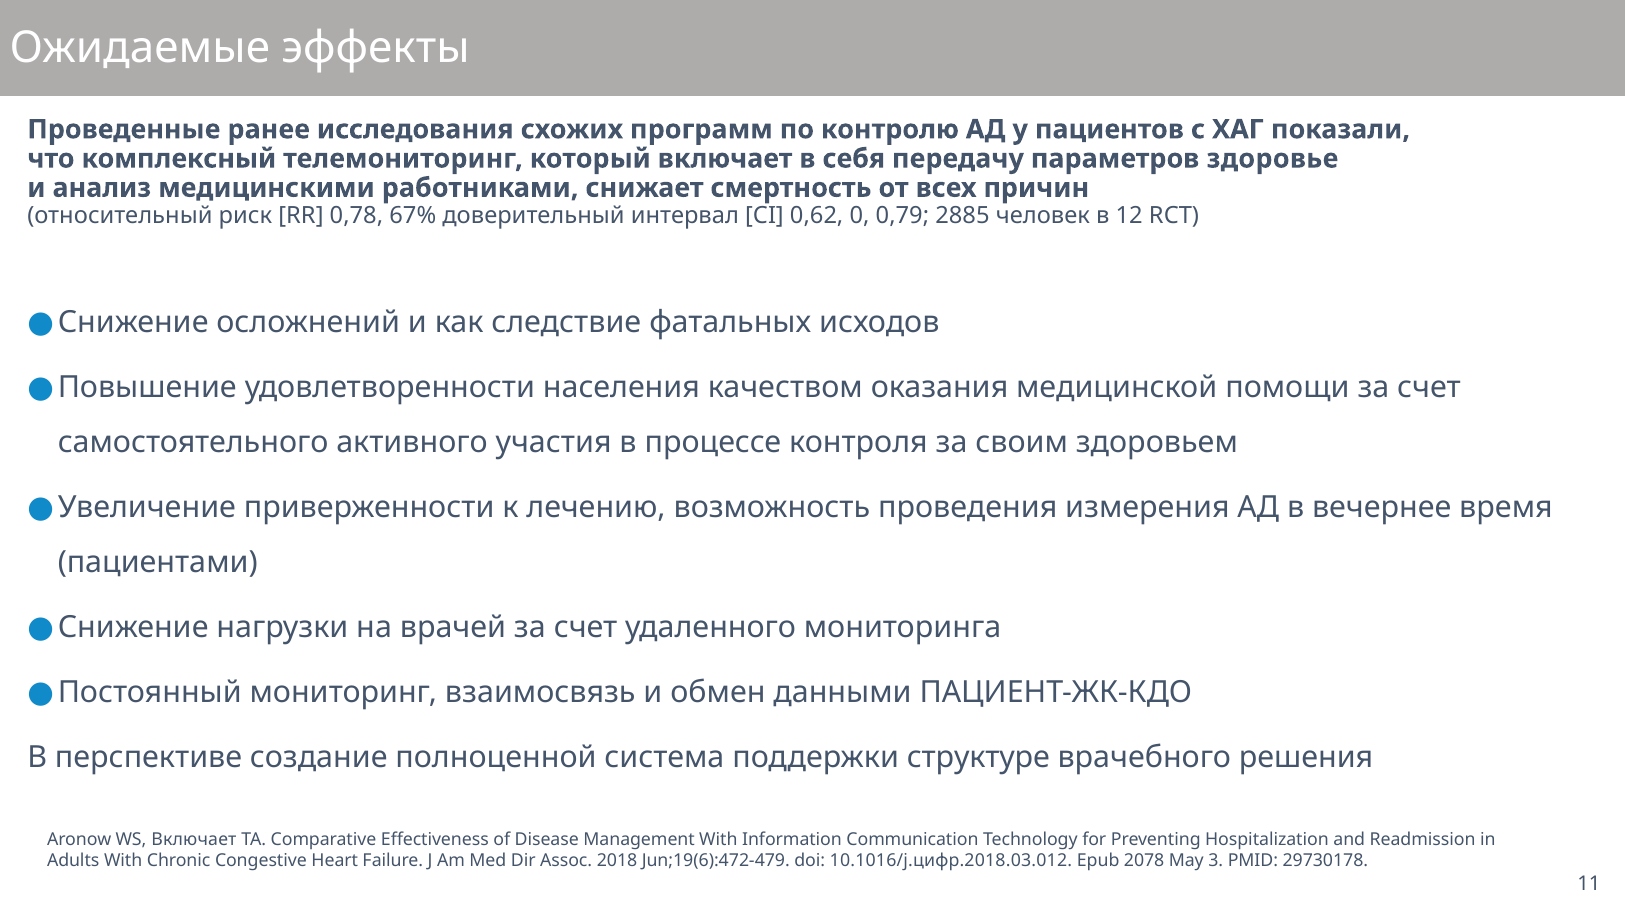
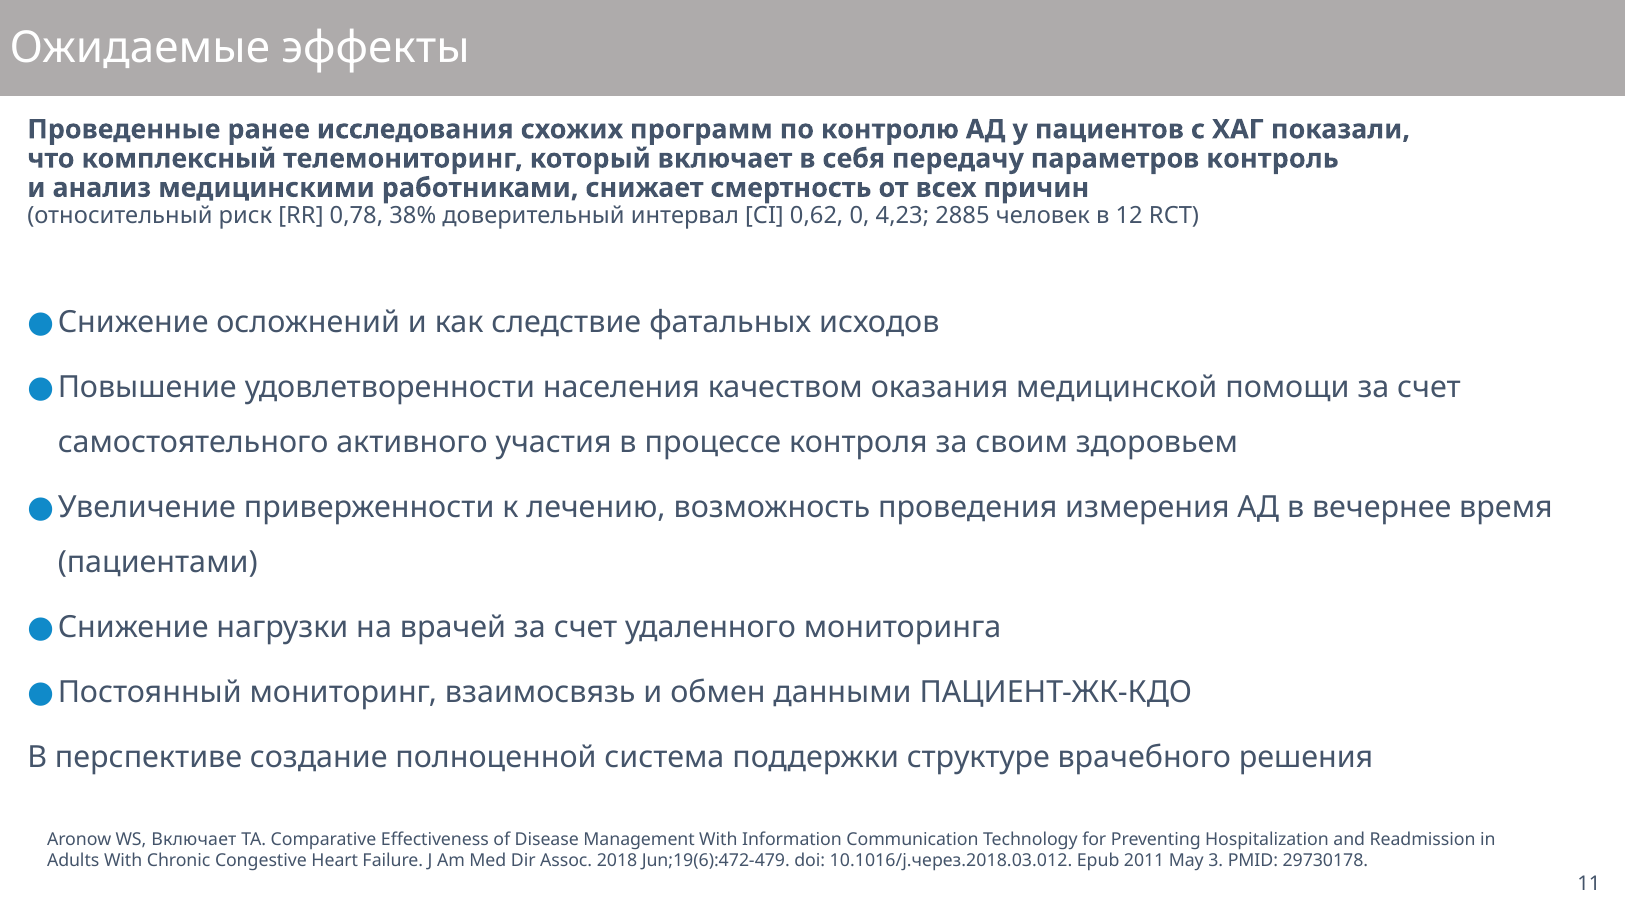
здоровье: здоровье -> контроль
67%: 67% -> 38%
0,79: 0,79 -> 4,23
10.1016/j.цифр.2018.03.012: 10.1016/j.цифр.2018.03.012 -> 10.1016/j.через.2018.03.012
2078: 2078 -> 2011
